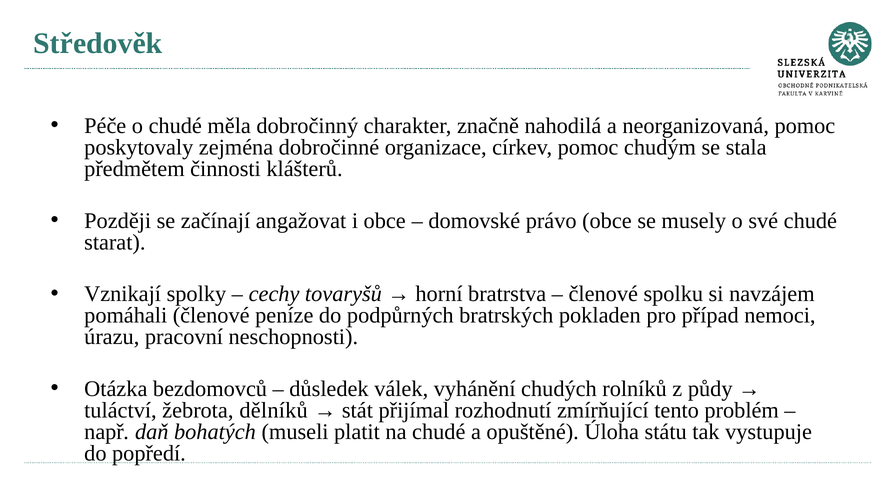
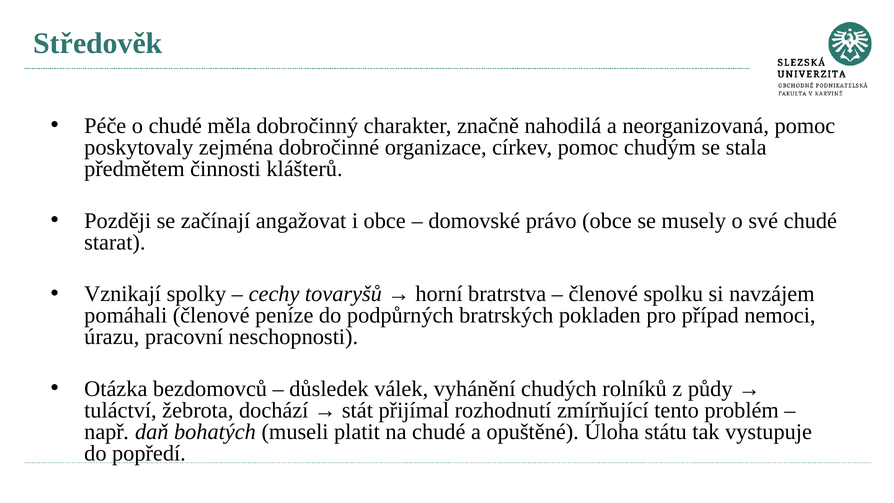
dělníků: dělníků -> dochází
